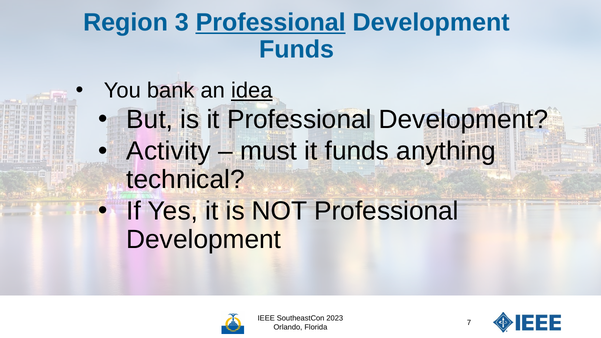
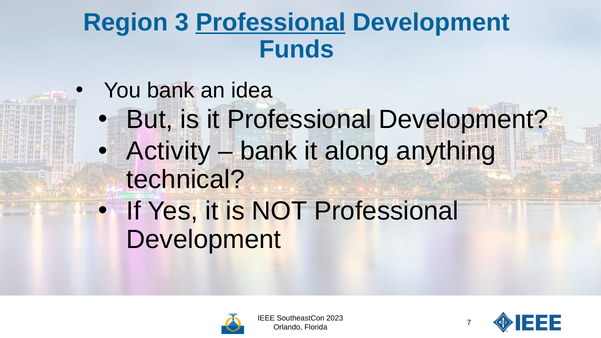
idea underline: present -> none
must at (269, 151): must -> bank
it funds: funds -> along
